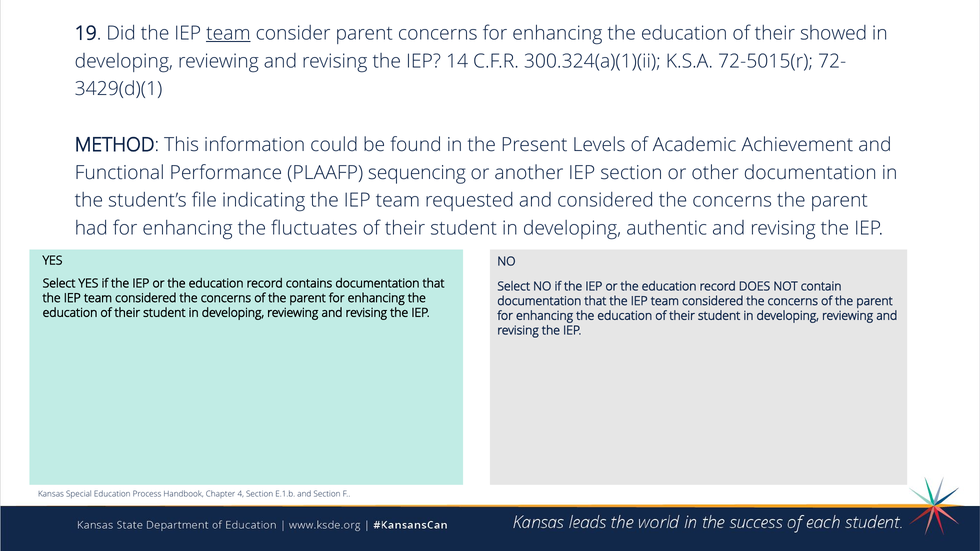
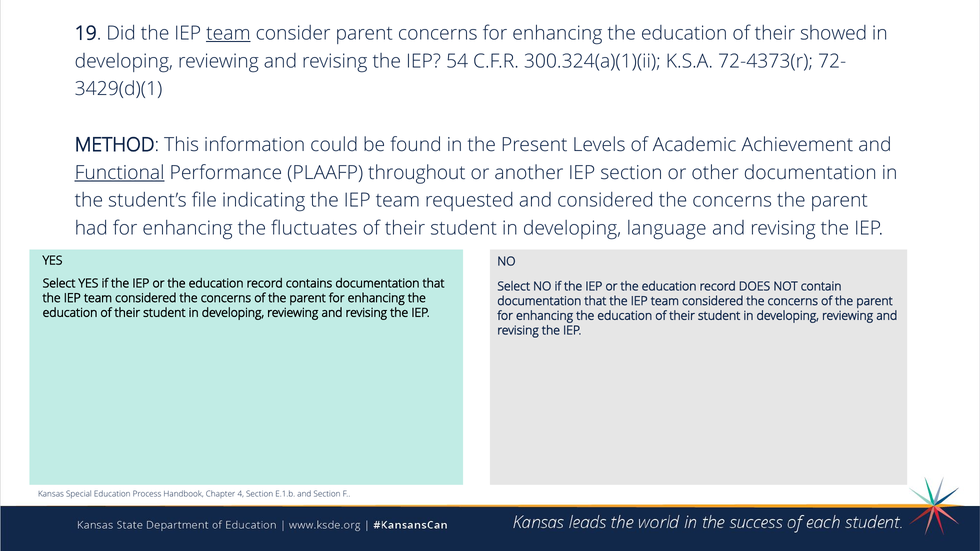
14: 14 -> 54
72-5015(r: 72-5015(r -> 72-4373(r
Functional underline: none -> present
sequencing: sequencing -> throughout
authentic: authentic -> language
